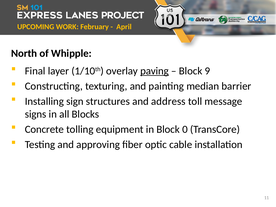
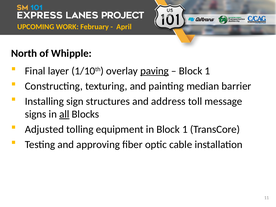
9 at (207, 71): 9 -> 1
all underline: none -> present
Concrete: Concrete -> Adjusted
in Block 0: 0 -> 1
